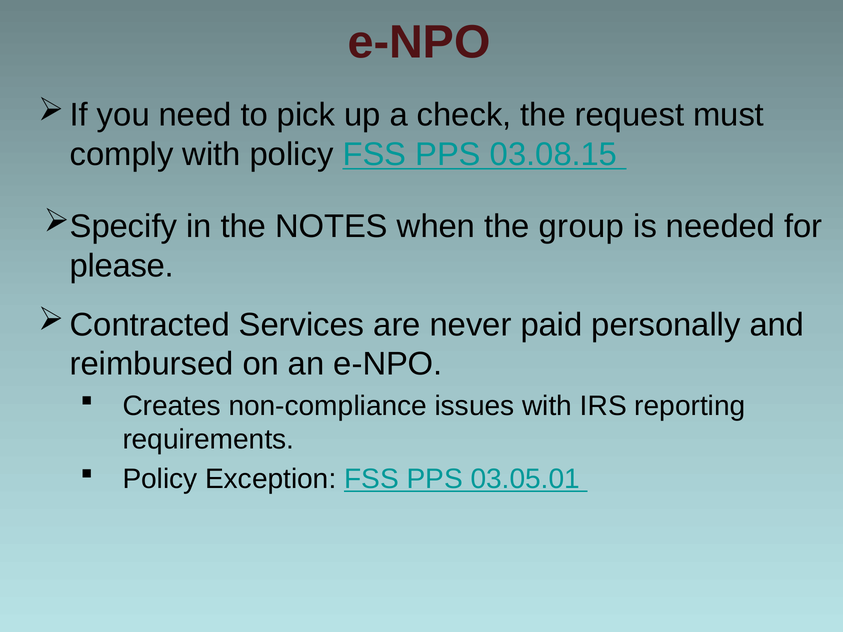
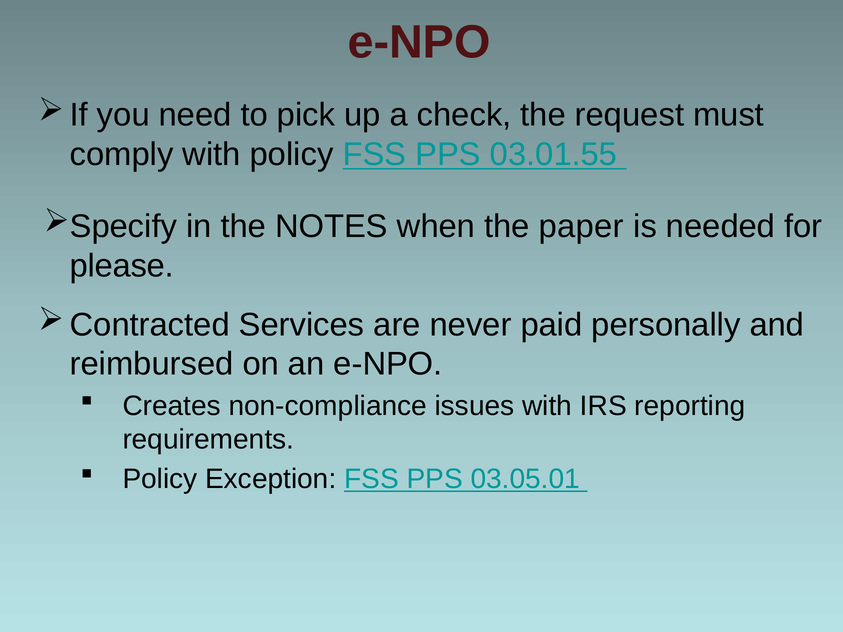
03.08.15: 03.08.15 -> 03.01.55
group: group -> paper
